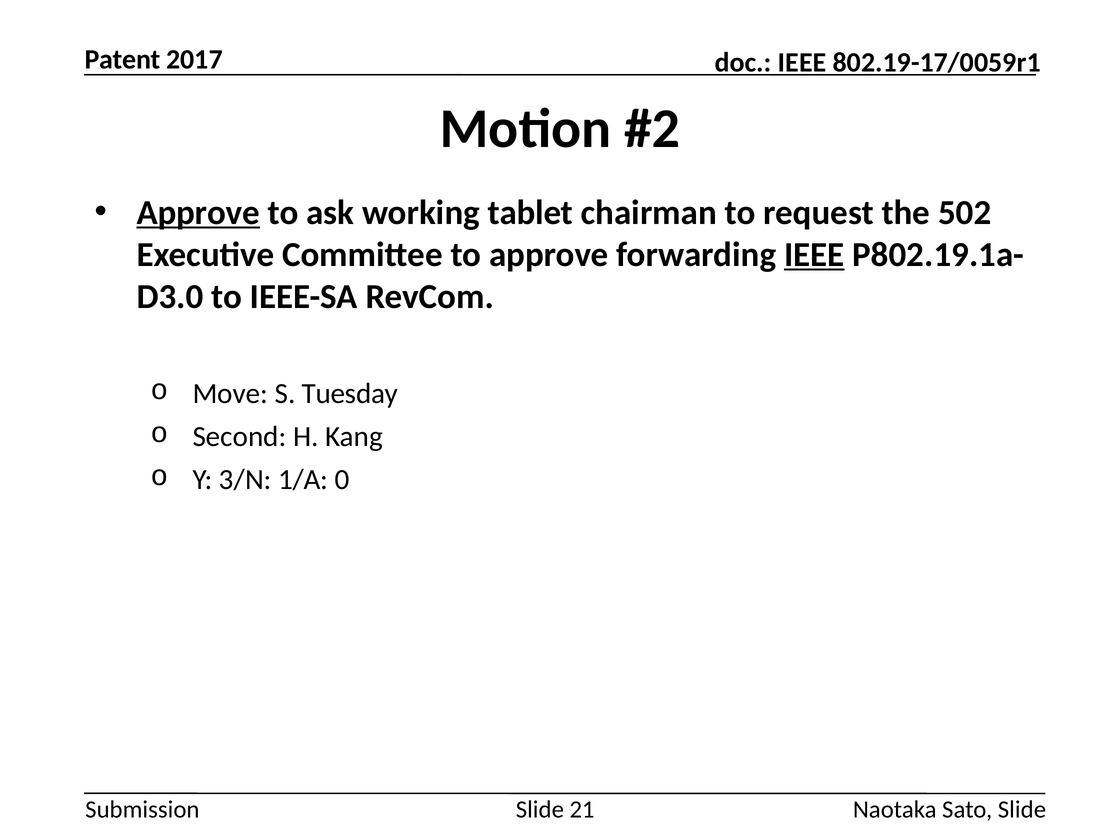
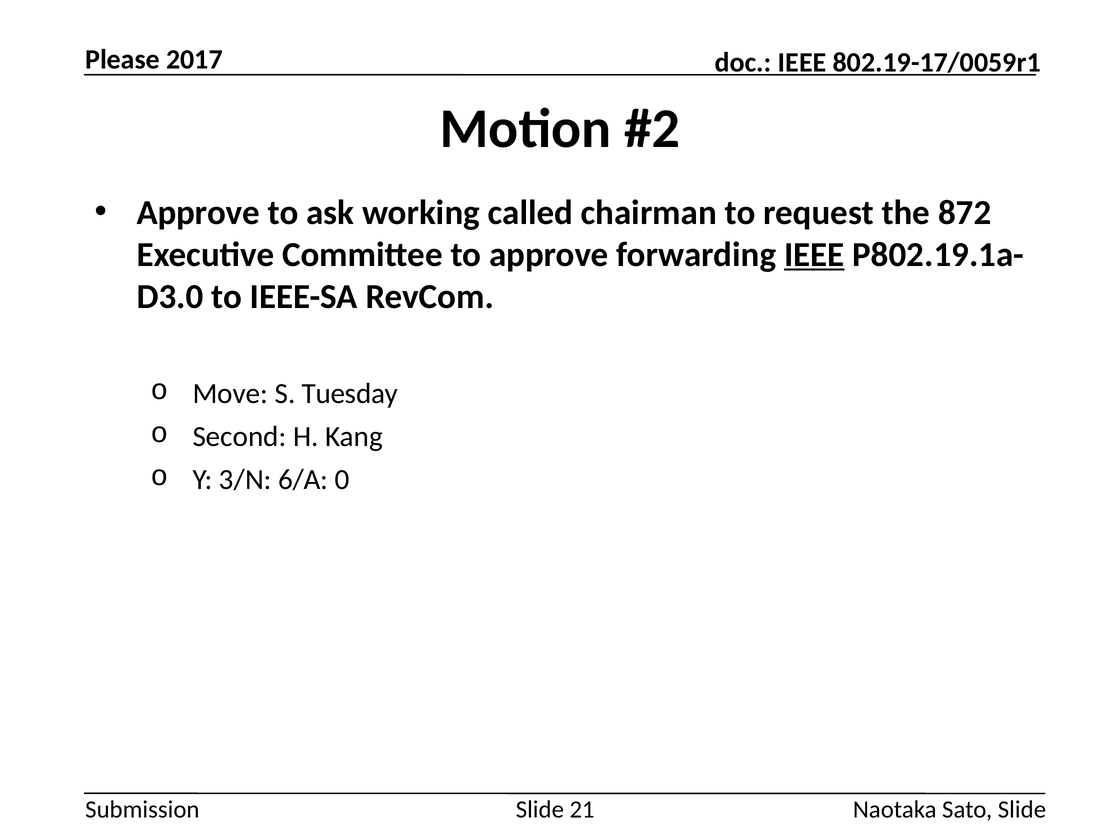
Patent: Patent -> Please
Approve at (198, 213) underline: present -> none
tablet: tablet -> called
502: 502 -> 872
1/A: 1/A -> 6/A
